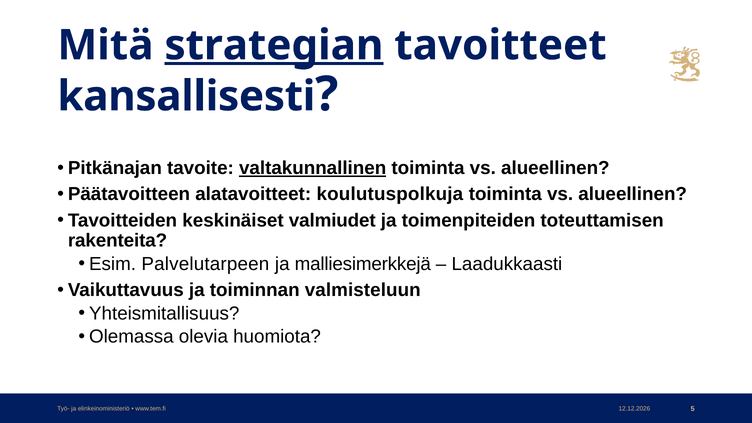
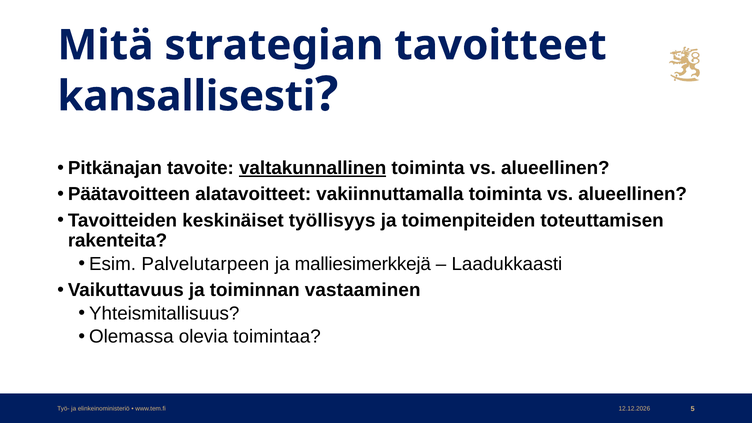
strategian underline: present -> none
koulutuspolkuja: koulutuspolkuja -> vakiinnuttamalla
valmiudet: valmiudet -> työllisyys
valmisteluun: valmisteluun -> vastaaminen
huomiota: huomiota -> toimintaa
